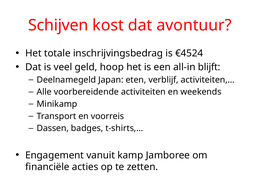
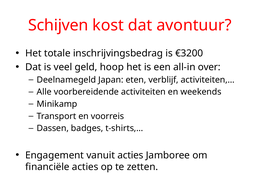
€4524: €4524 -> €3200
blijft: blijft -> over
vanuit kamp: kamp -> acties
